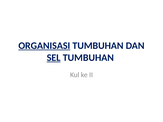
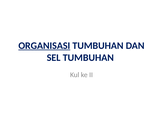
SEL underline: present -> none
